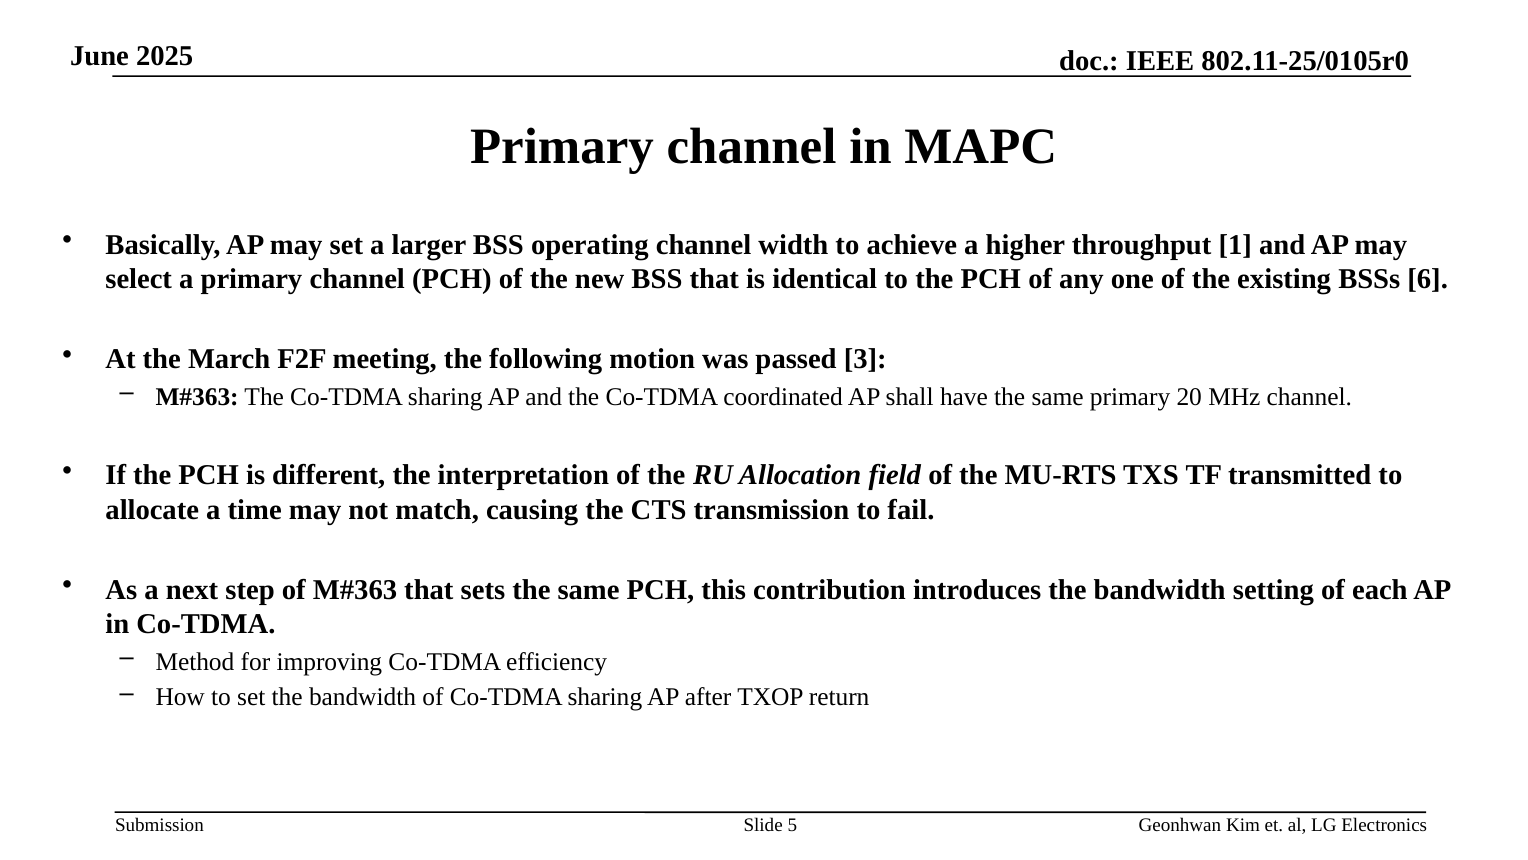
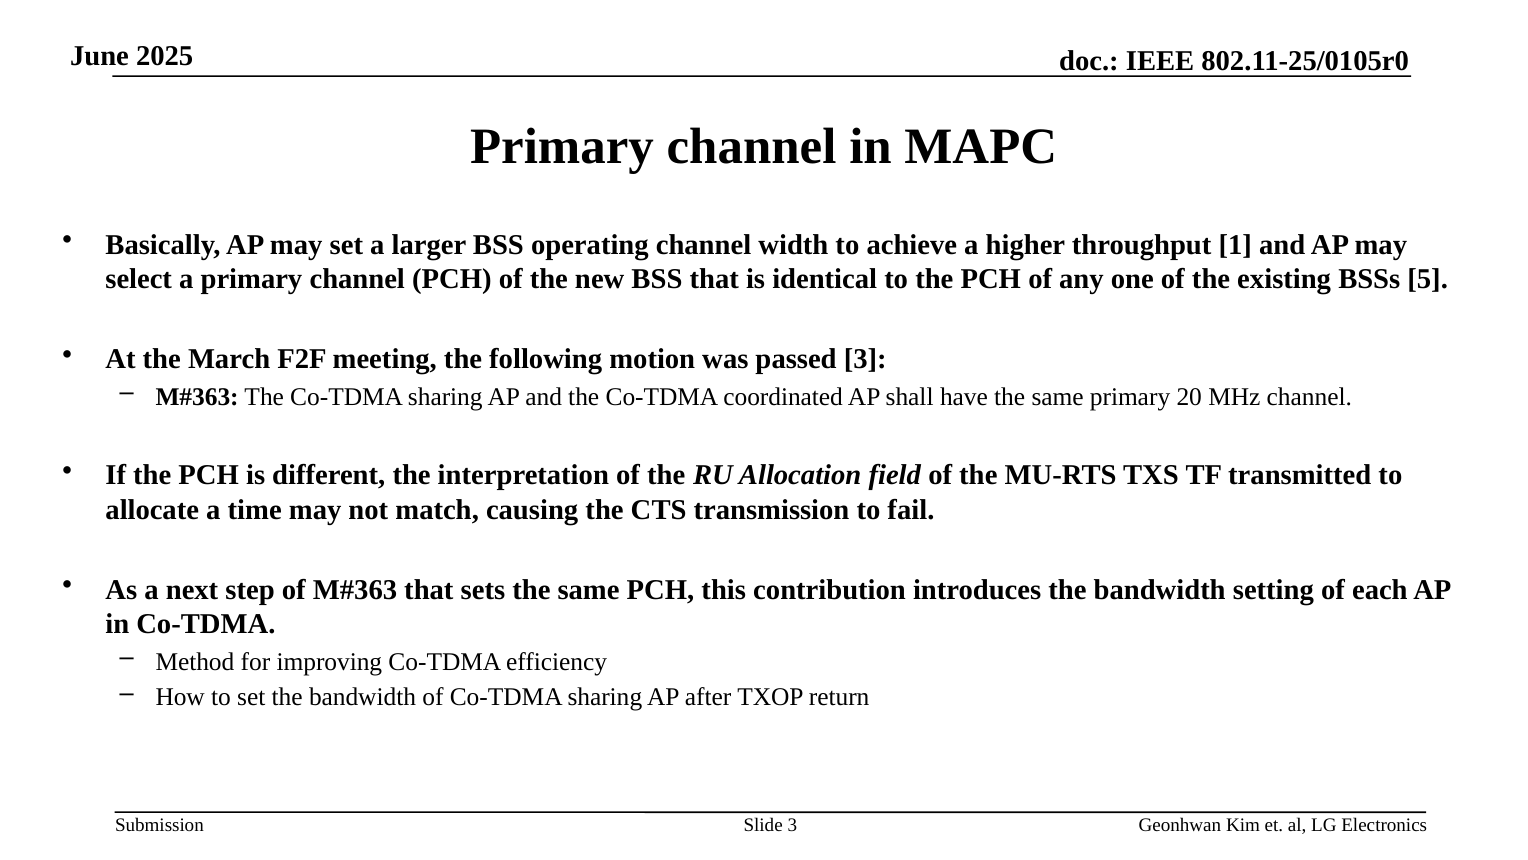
6: 6 -> 5
Slide 5: 5 -> 3
